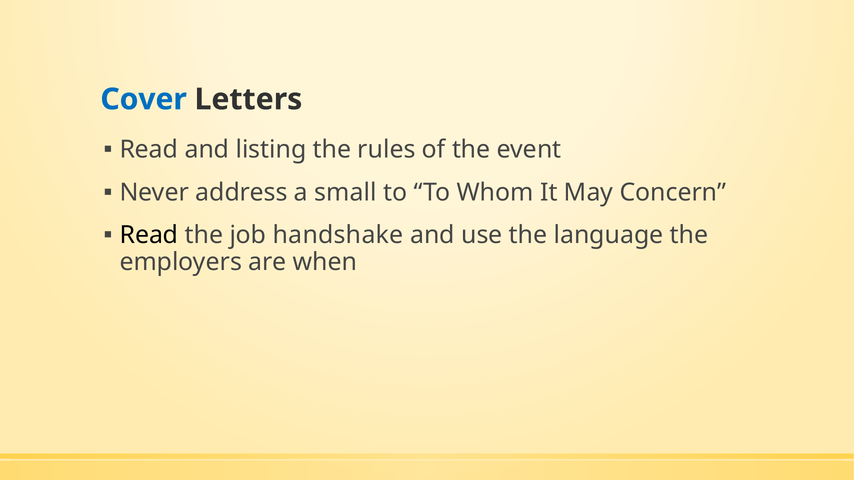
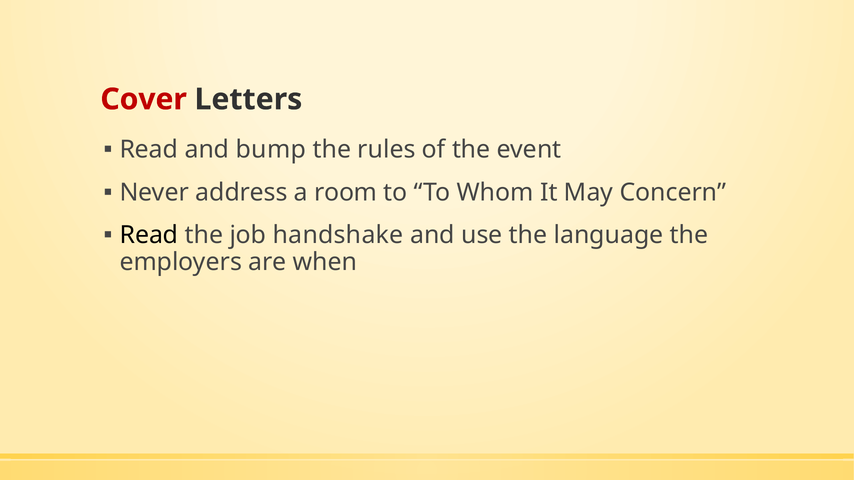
Cover colour: blue -> red
listing: listing -> bump
small: small -> room
